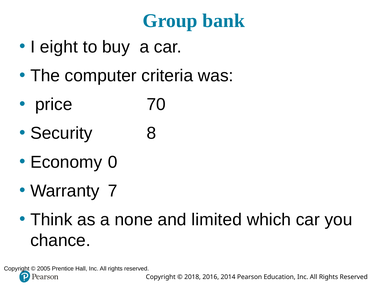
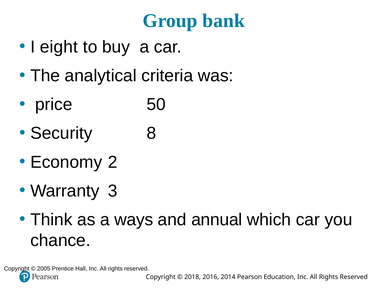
computer: computer -> analytical
70: 70 -> 50
0: 0 -> 2
7: 7 -> 3
none: none -> ways
limited: limited -> annual
